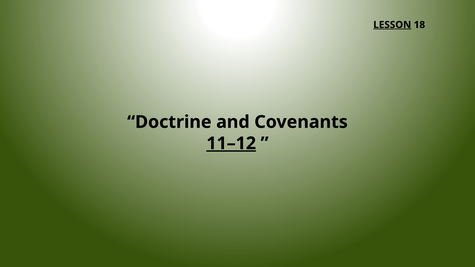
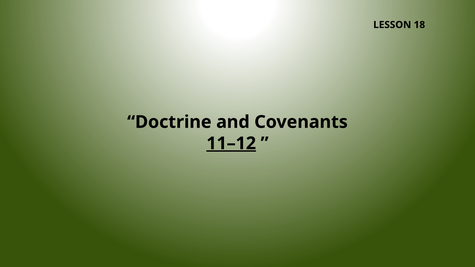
LESSON underline: present -> none
